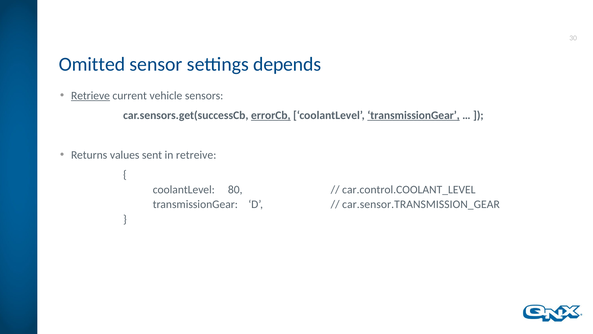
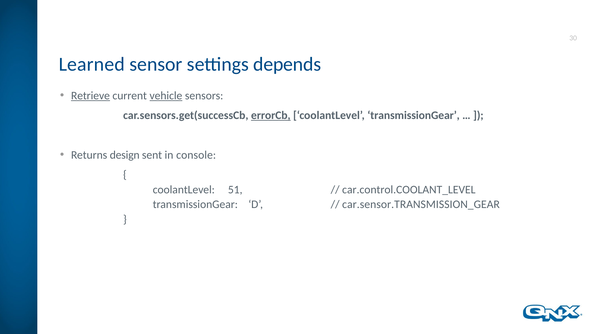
Omitted: Omitted -> Learned
vehicle underline: none -> present
transmissionGear at (414, 115) underline: present -> none
values: values -> design
retreive: retreive -> console
80: 80 -> 51
